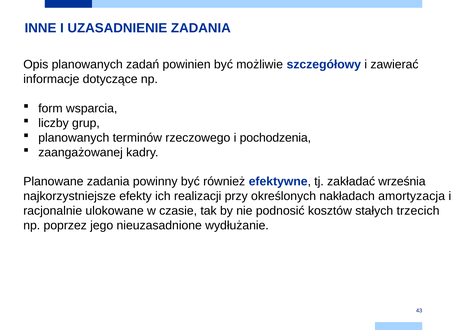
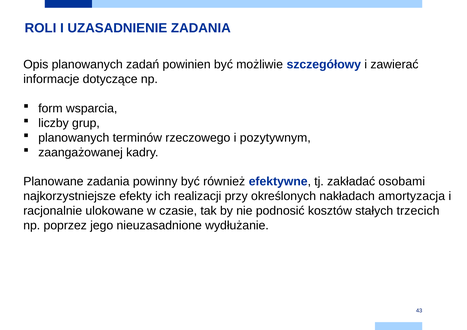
INNE: INNE -> ROLI
pochodzenia: pochodzenia -> pozytywnym
września: września -> osobami
